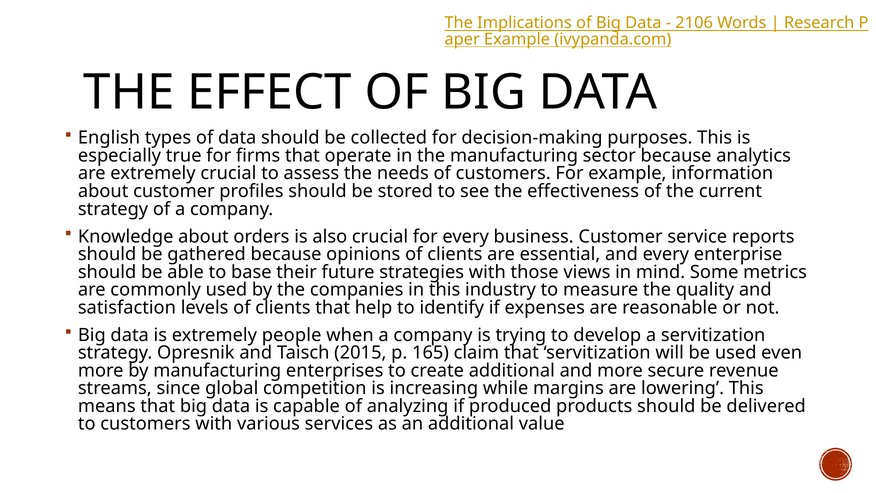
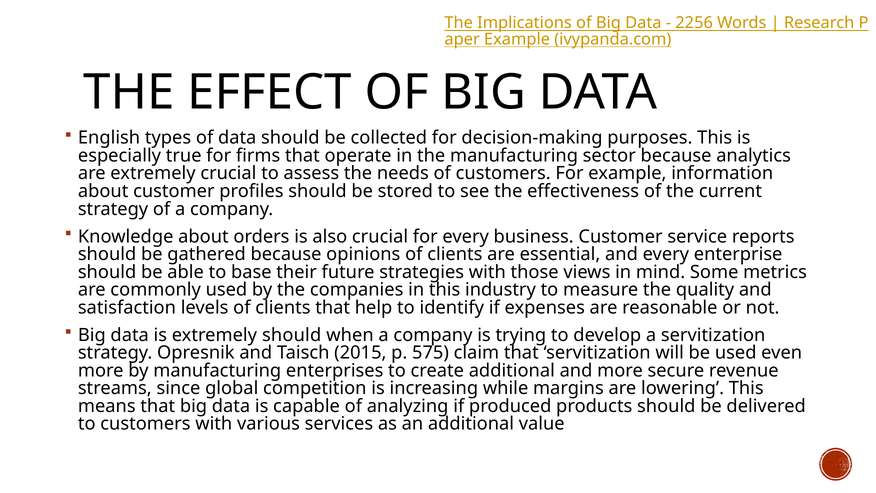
2106: 2106 -> 2256
extremely people: people -> should
165: 165 -> 575
